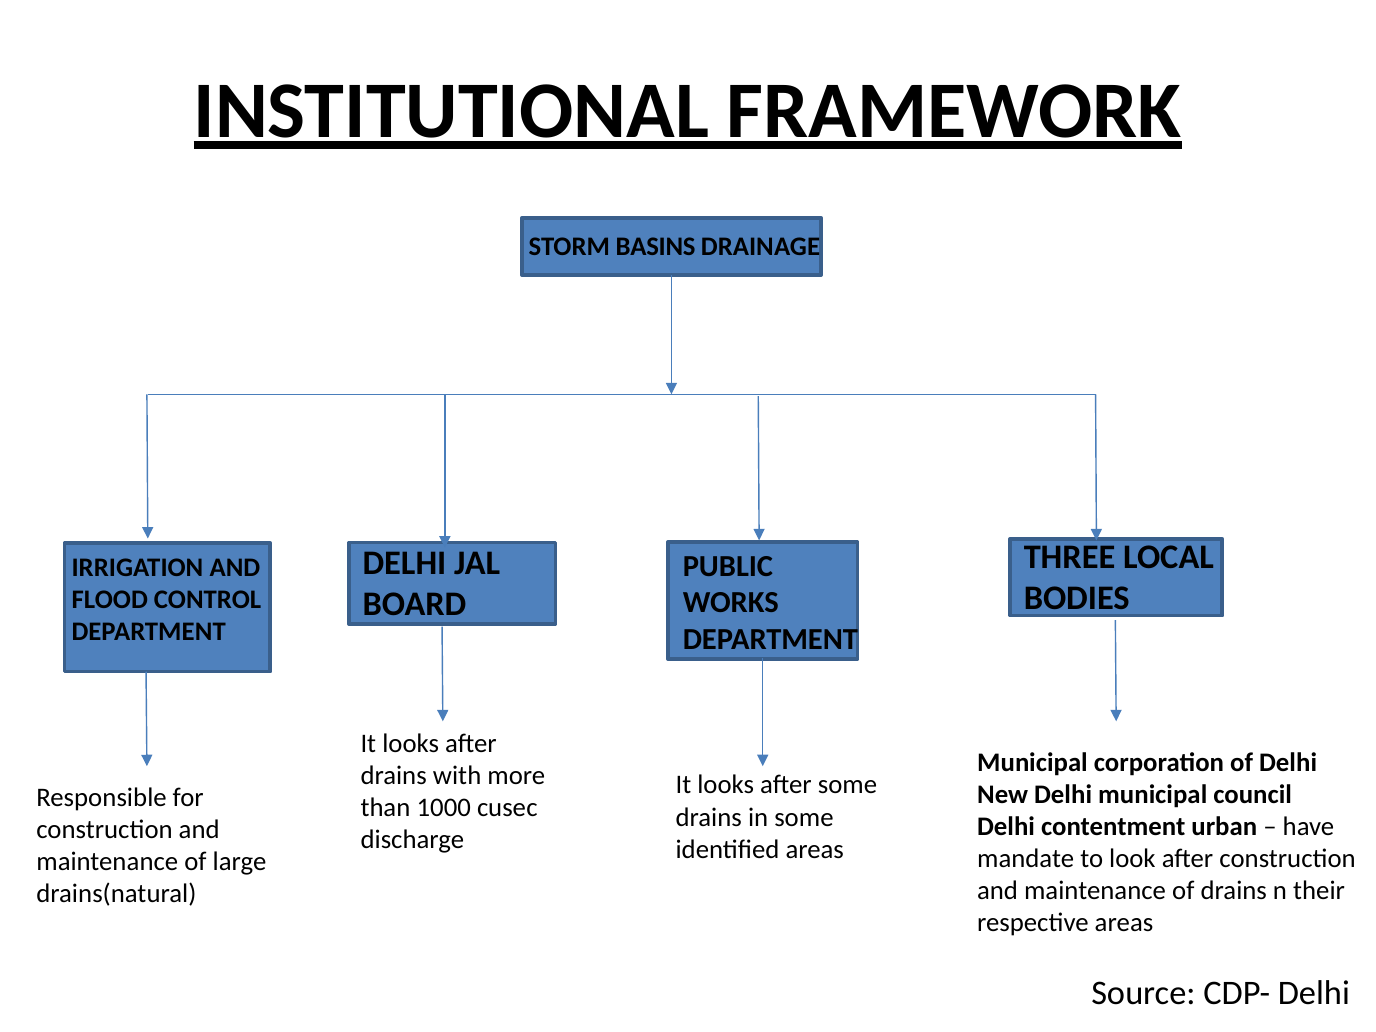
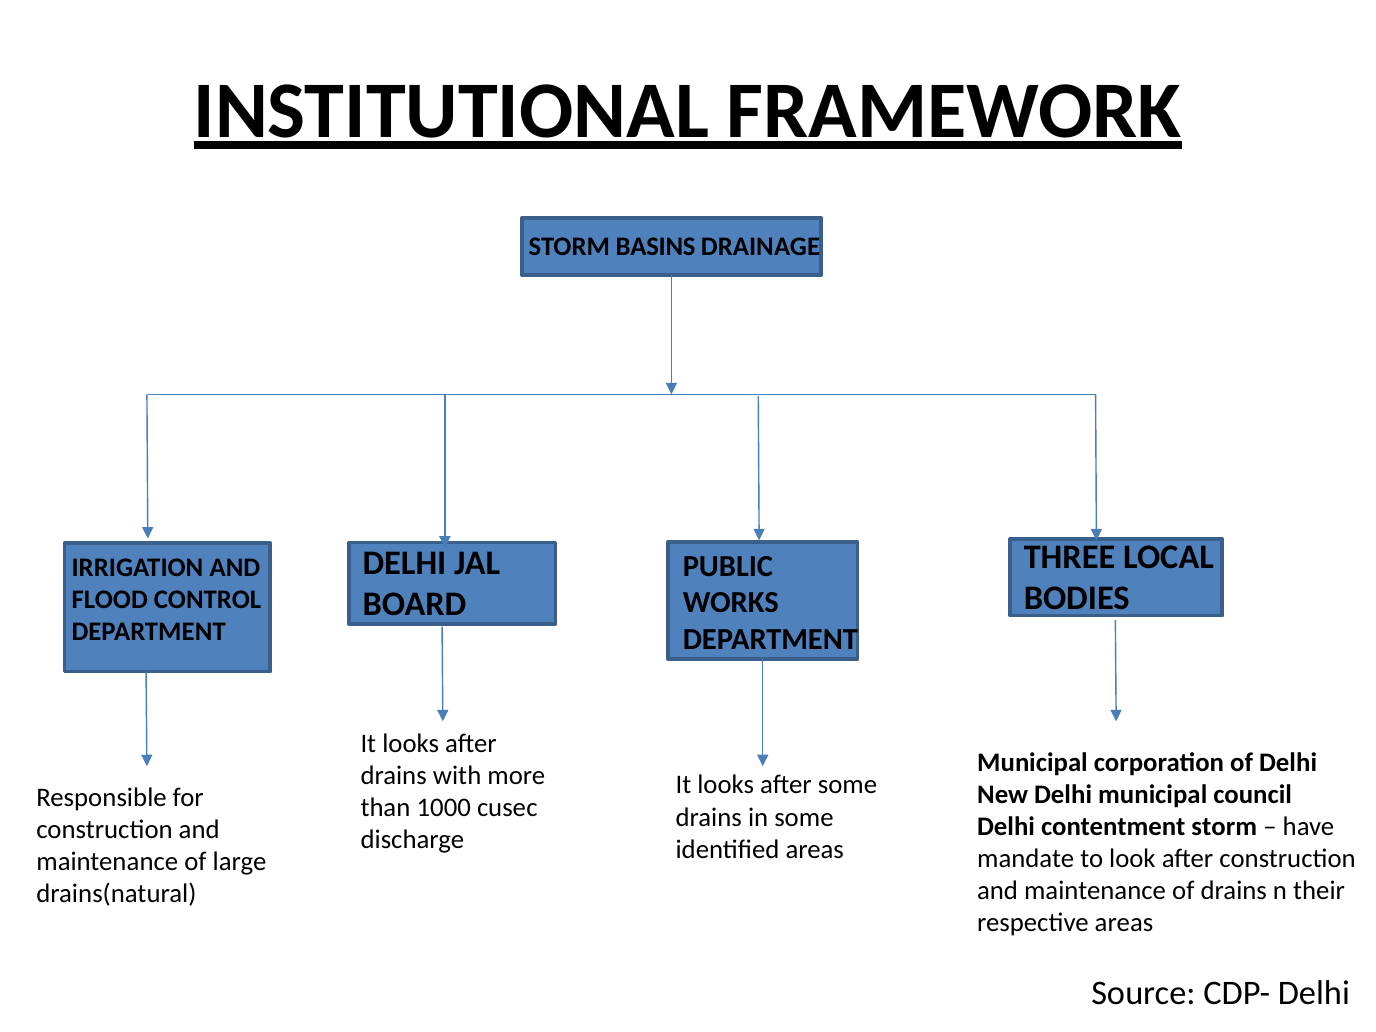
contentment urban: urban -> storm
